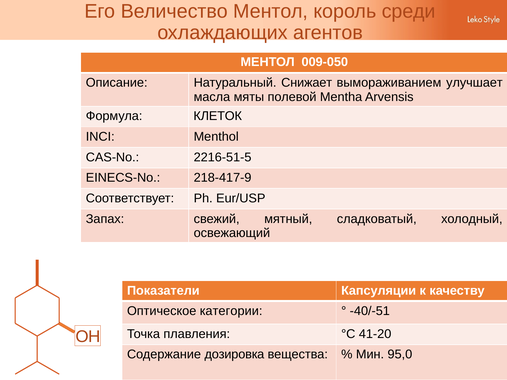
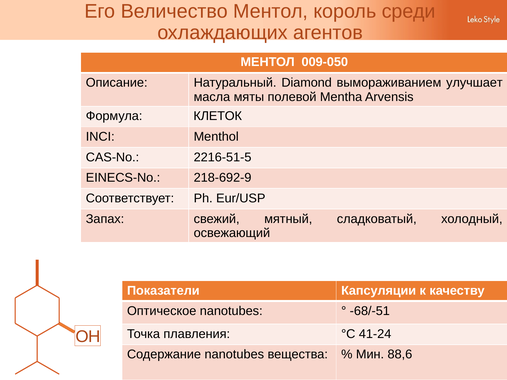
Снижает: Снижает -> Diamond
218-417-9: 218-417-9 -> 218-692-9
Оптическое категории: категории -> nanotubes
-40/-51: -40/-51 -> -68/-51
41-20: 41-20 -> 41-24
Содержание дозировка: дозировка -> nanotubes
95,0: 95,0 -> 88,6
